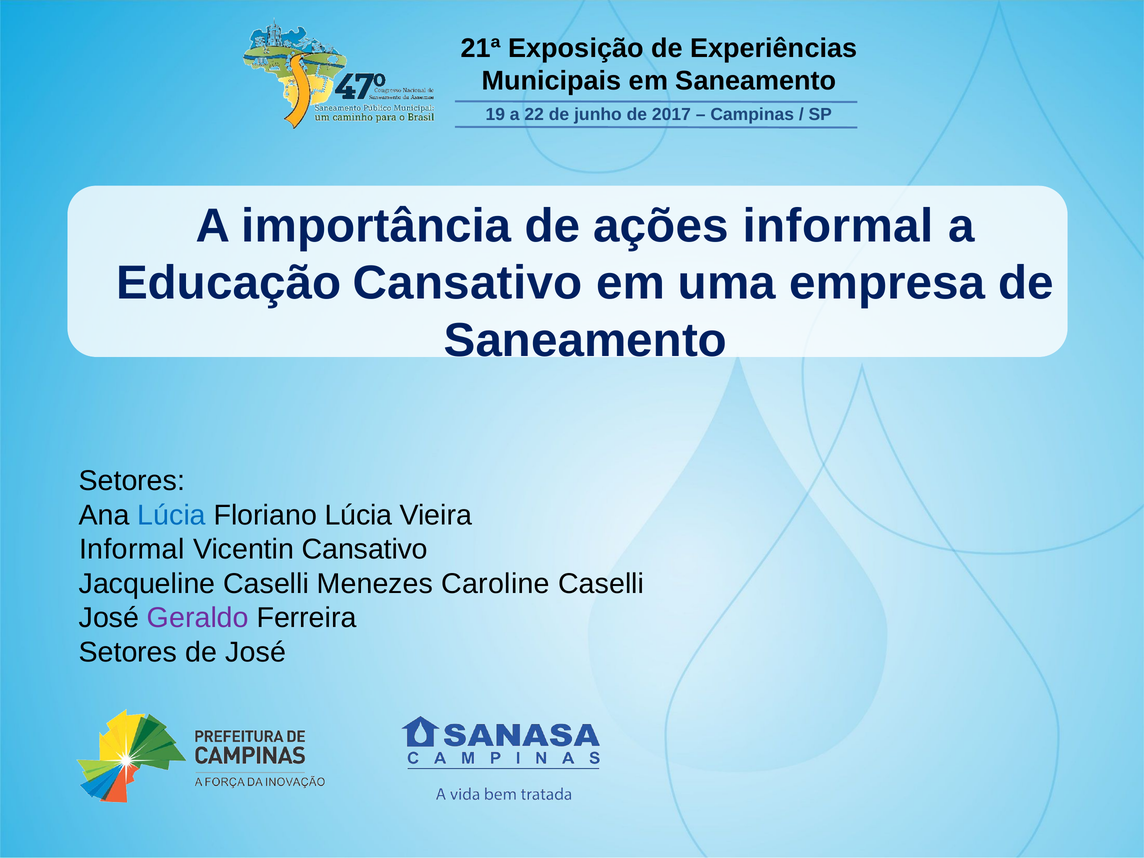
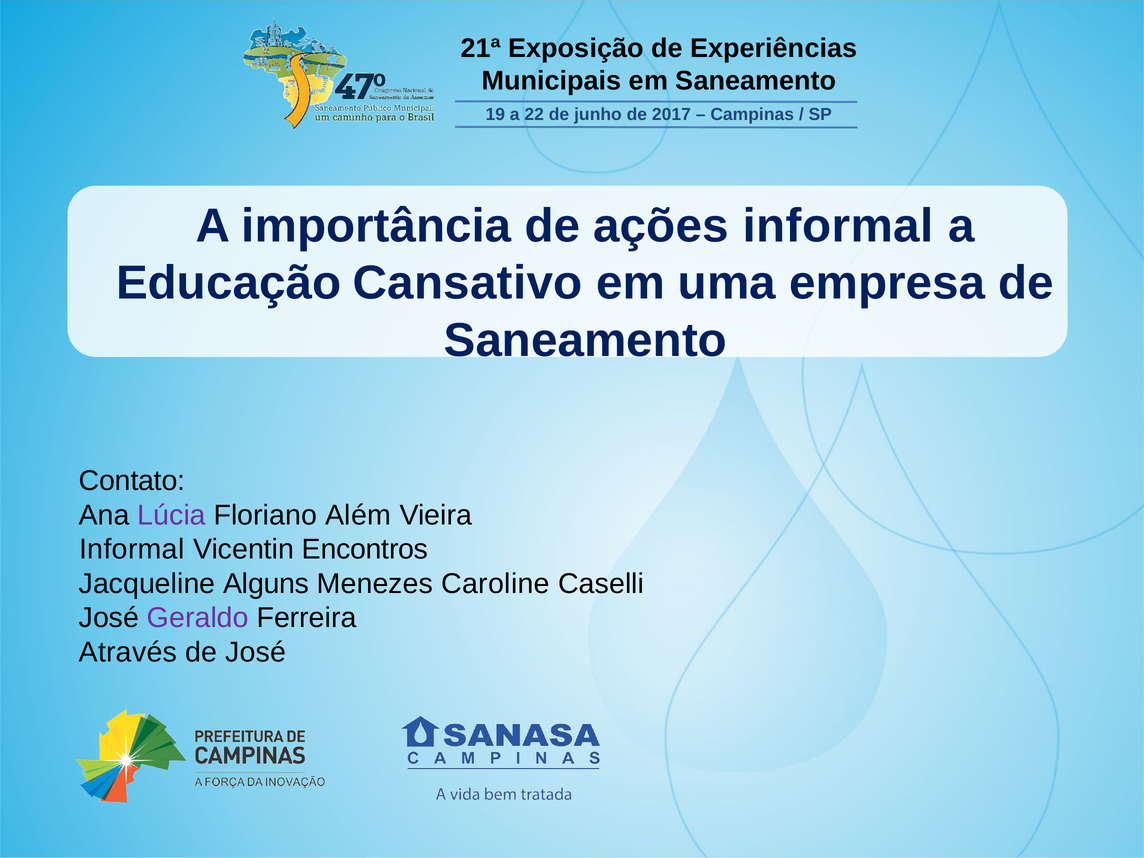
Setores at (132, 481): Setores -> Contato
Lúcia at (172, 515) colour: blue -> purple
Floriano Lúcia: Lúcia -> Além
Vicentin Cansativo: Cansativo -> Encontros
Jacqueline Caselli: Caselli -> Alguns
Setores at (128, 652): Setores -> Através
